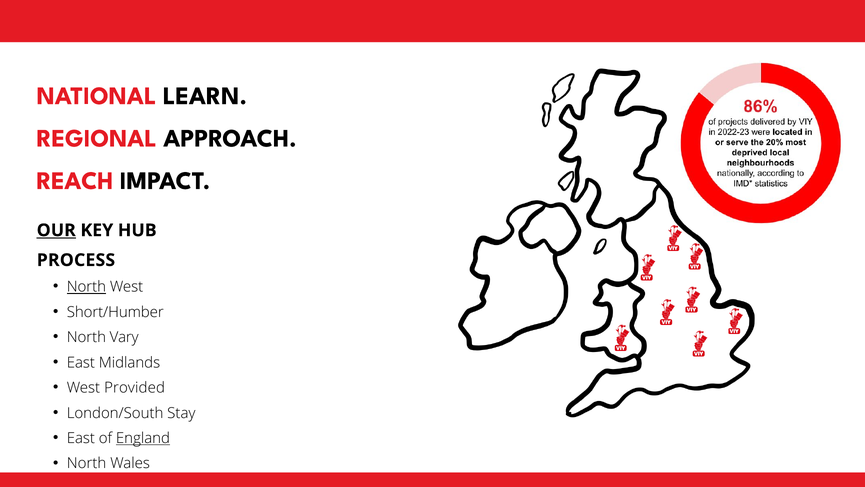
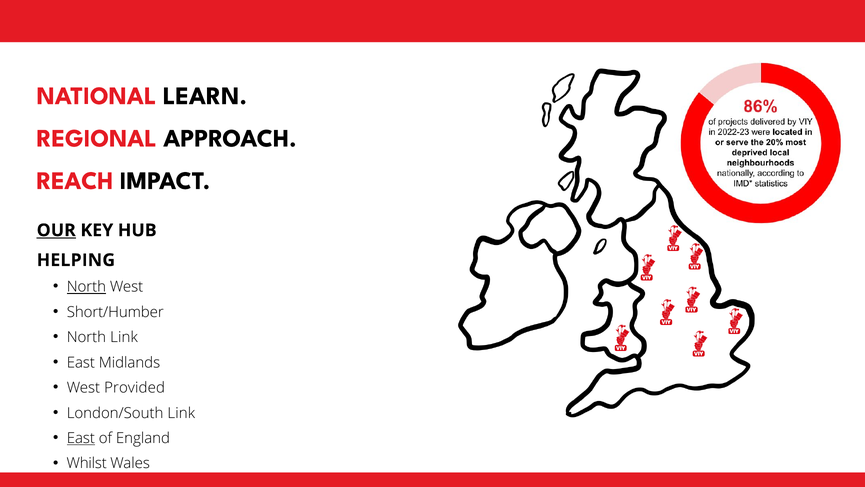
PROCESS: PROCESS -> HELPING
North Vary: Vary -> Link
London/South Stay: Stay -> Link
East at (81, 438) underline: none -> present
England underline: present -> none
North at (87, 463): North -> Whilst
